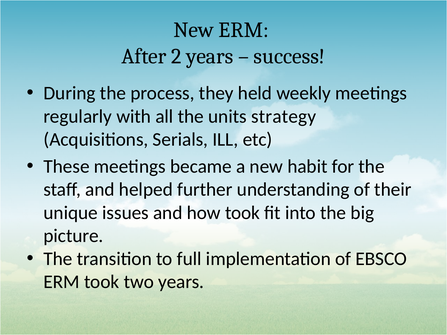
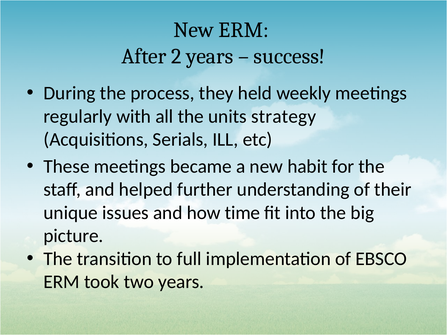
how took: took -> time
